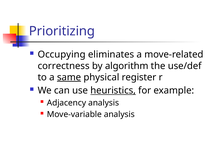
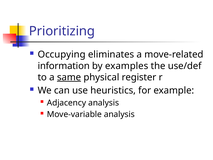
correctness: correctness -> information
algorithm: algorithm -> examples
heuristics underline: present -> none
